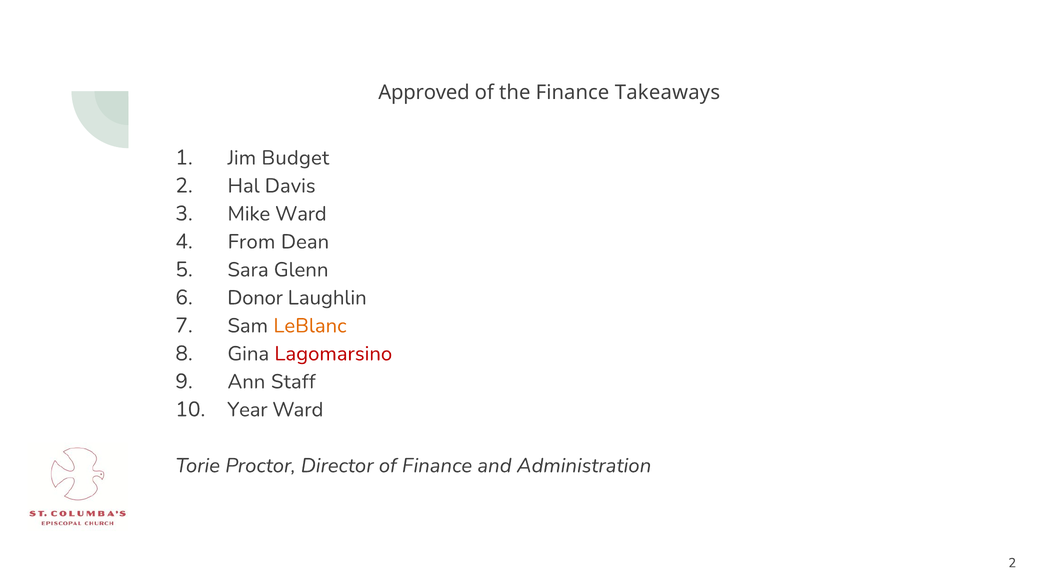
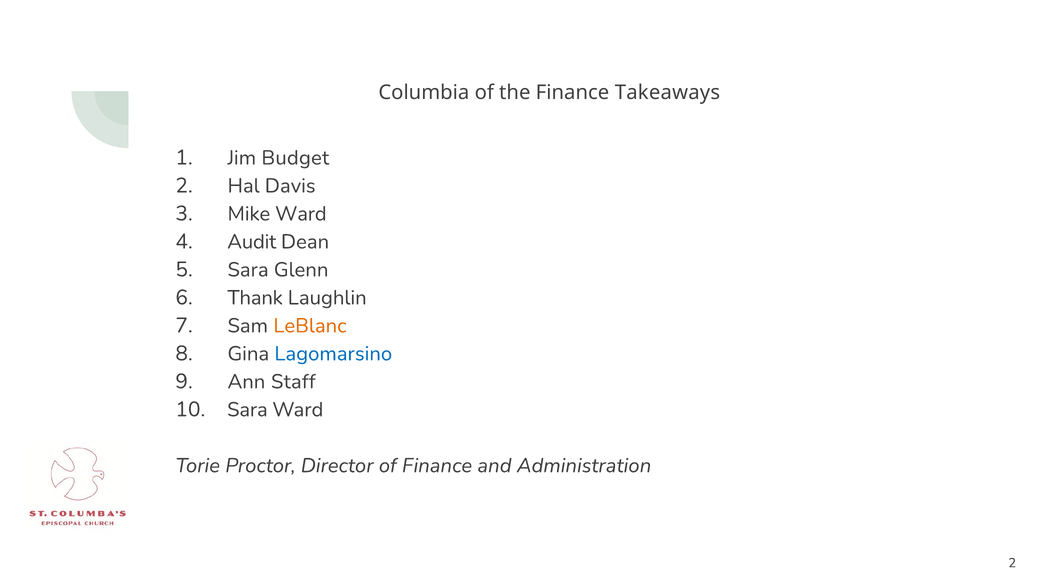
Approved: Approved -> Columbia
From: From -> Audit
Donor: Donor -> Thank
Lagomarsino colour: red -> blue
Year at (247, 409): Year -> Sara
